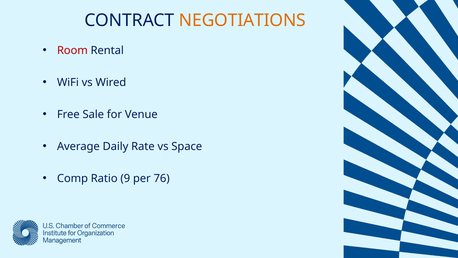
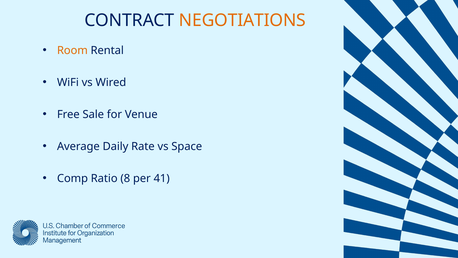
Room colour: red -> orange
9: 9 -> 8
76: 76 -> 41
